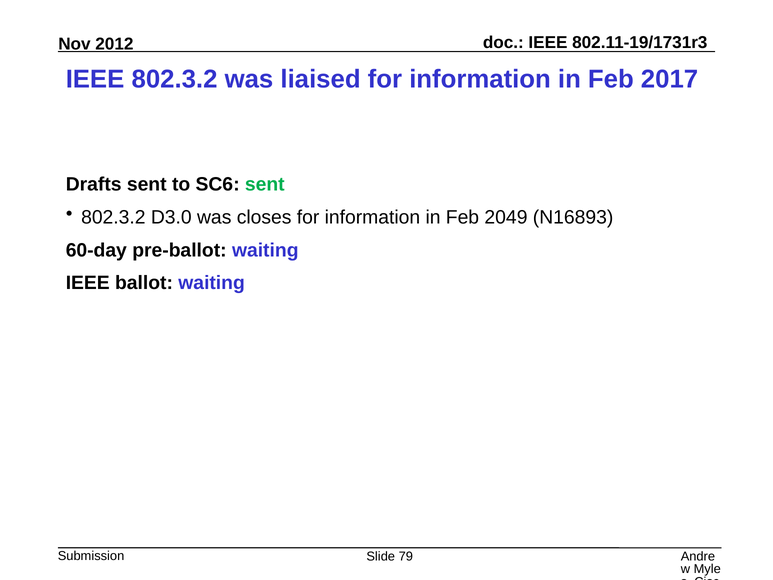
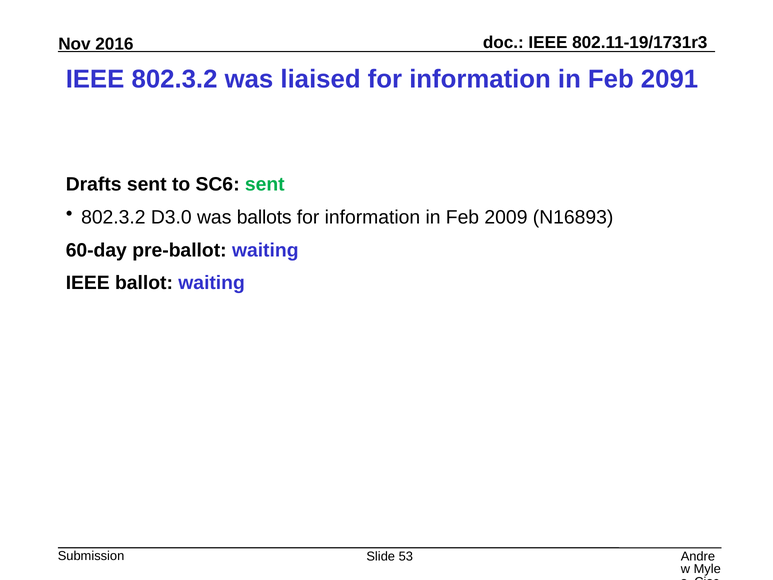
2012: 2012 -> 2016
2017: 2017 -> 2091
closes: closes -> ballots
2049: 2049 -> 2009
79: 79 -> 53
